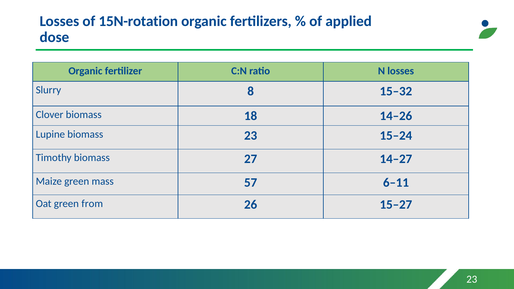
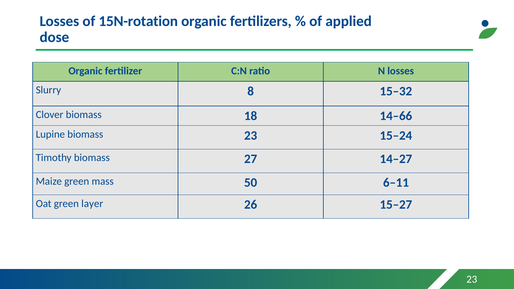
14–26: 14–26 -> 14–66
57: 57 -> 50
from: from -> layer
